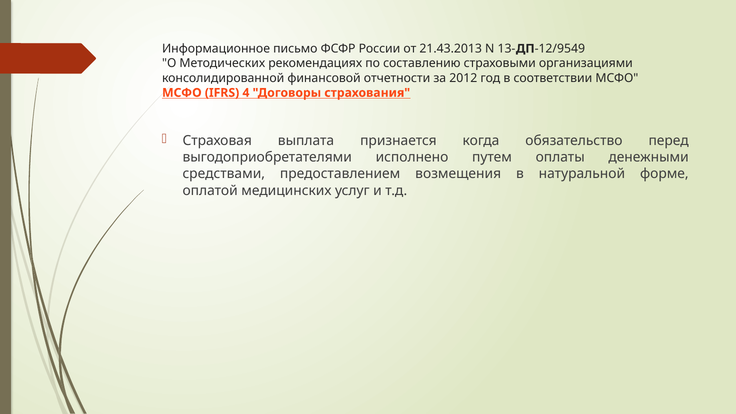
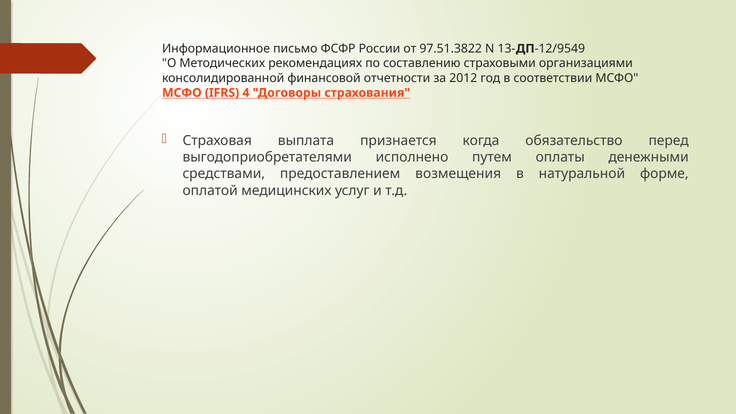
21.43.2013: 21.43.2013 -> 97.51.3822
